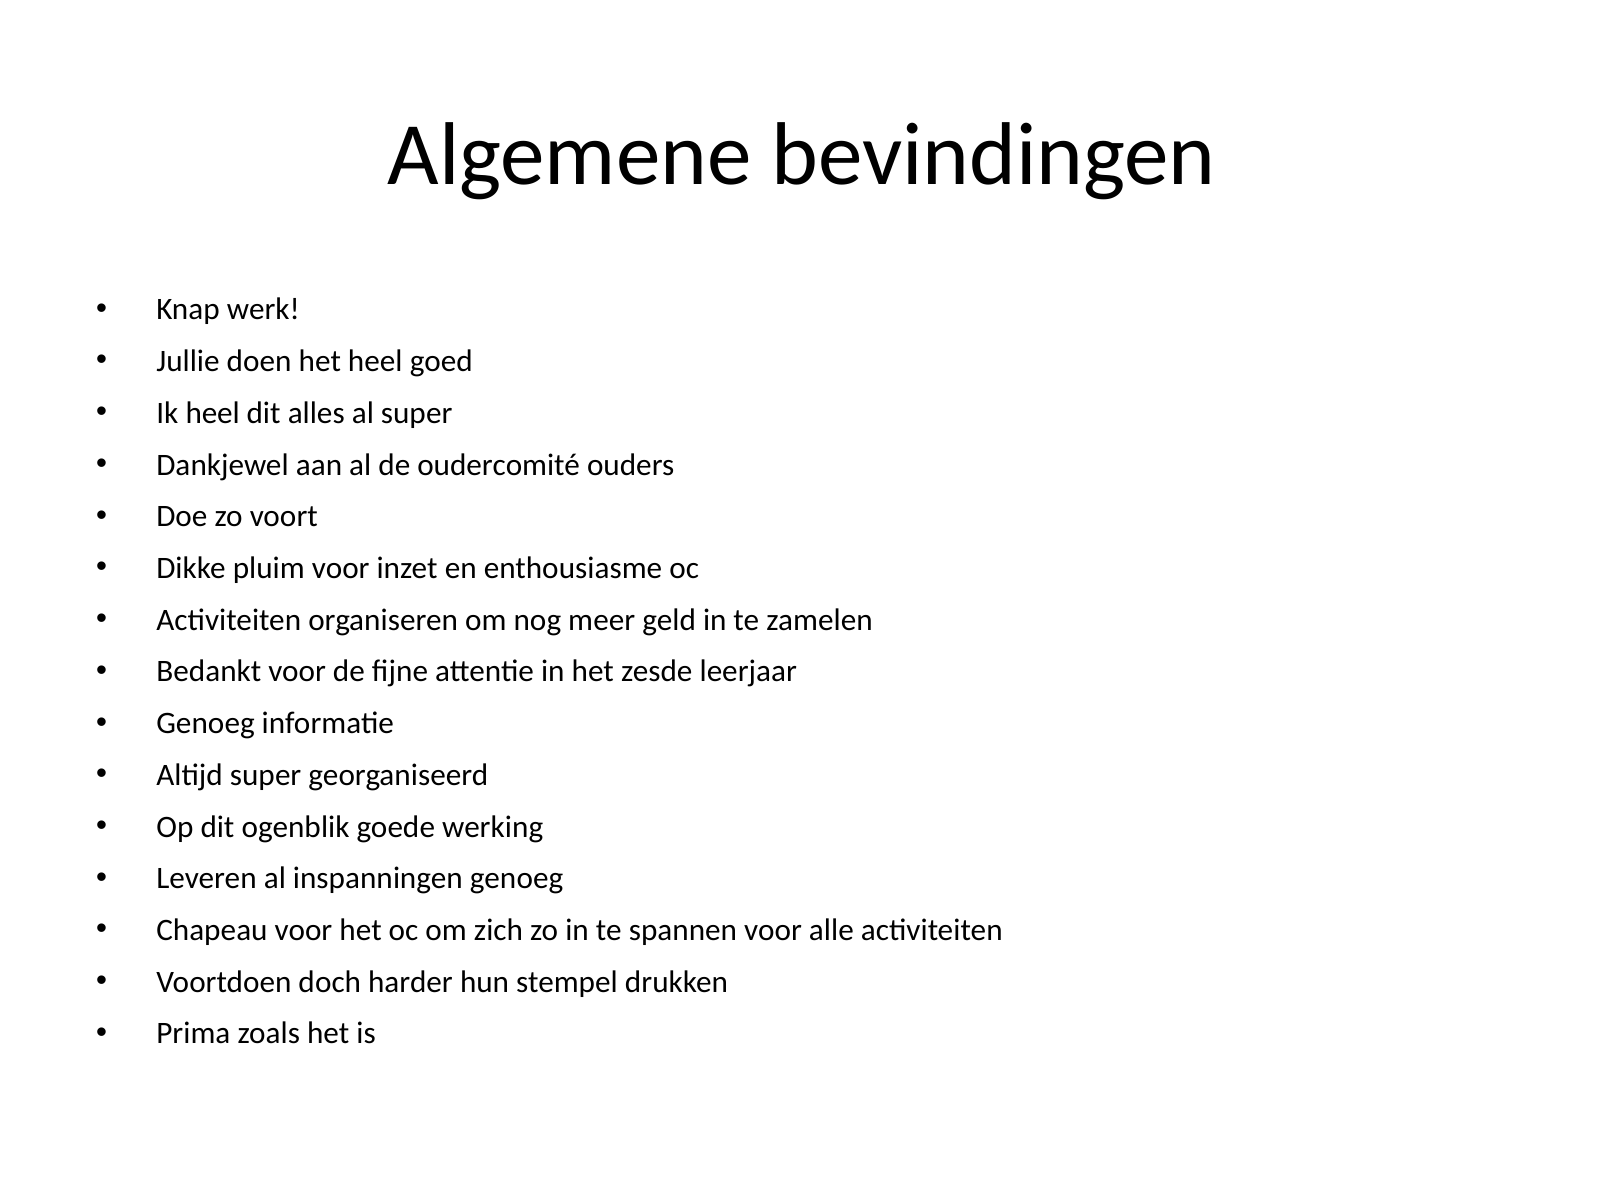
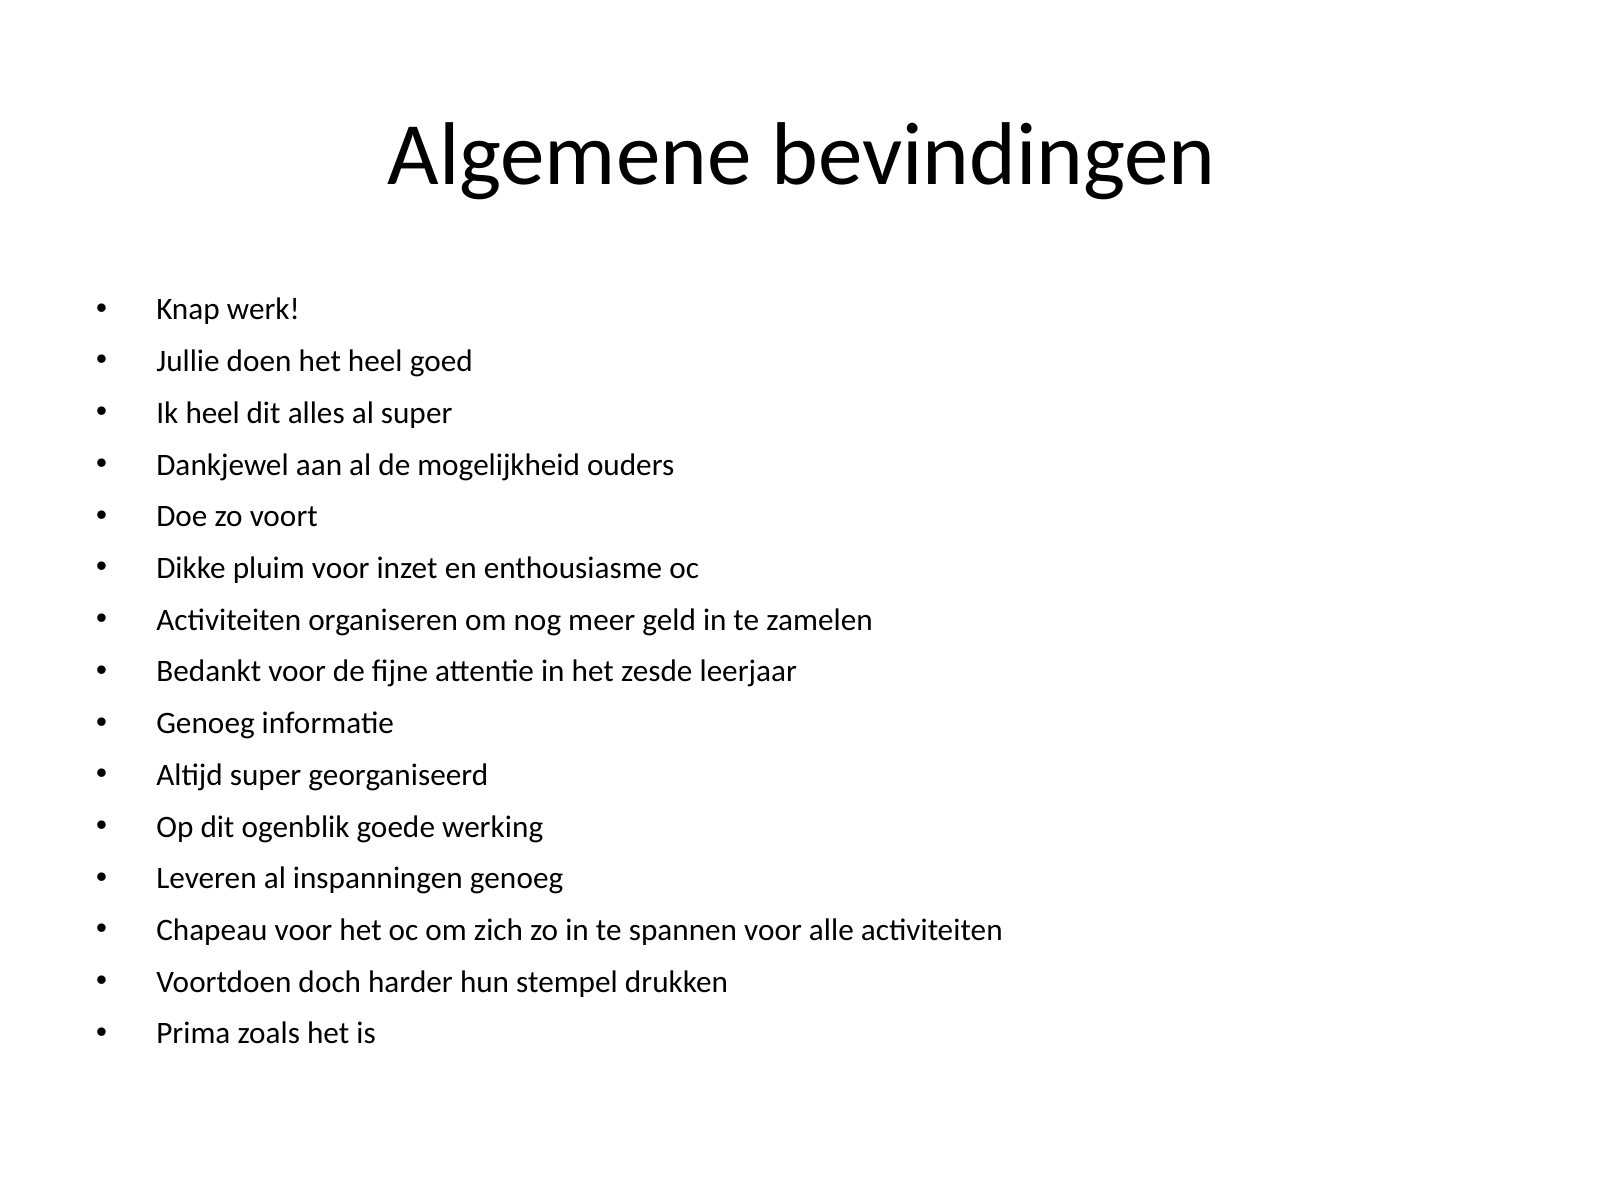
oudercomité: oudercomité -> mogelijkheid
